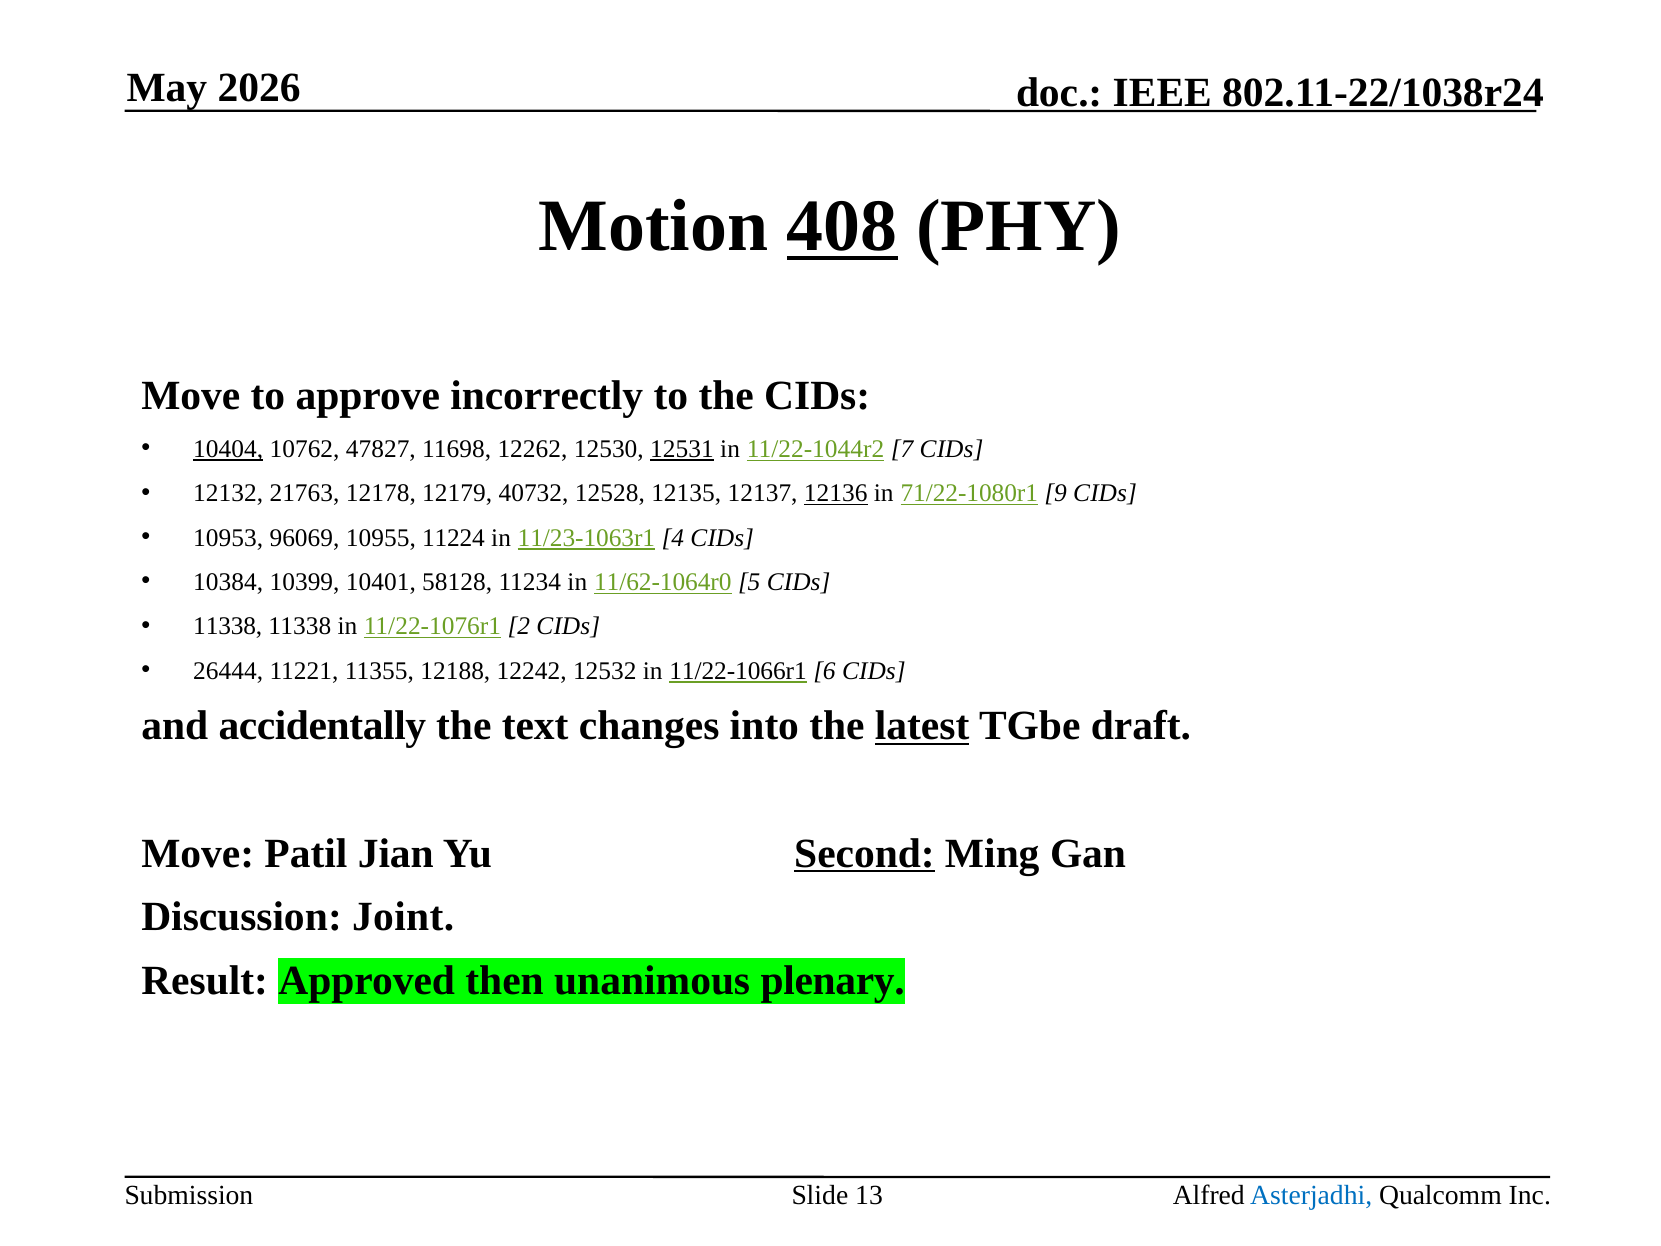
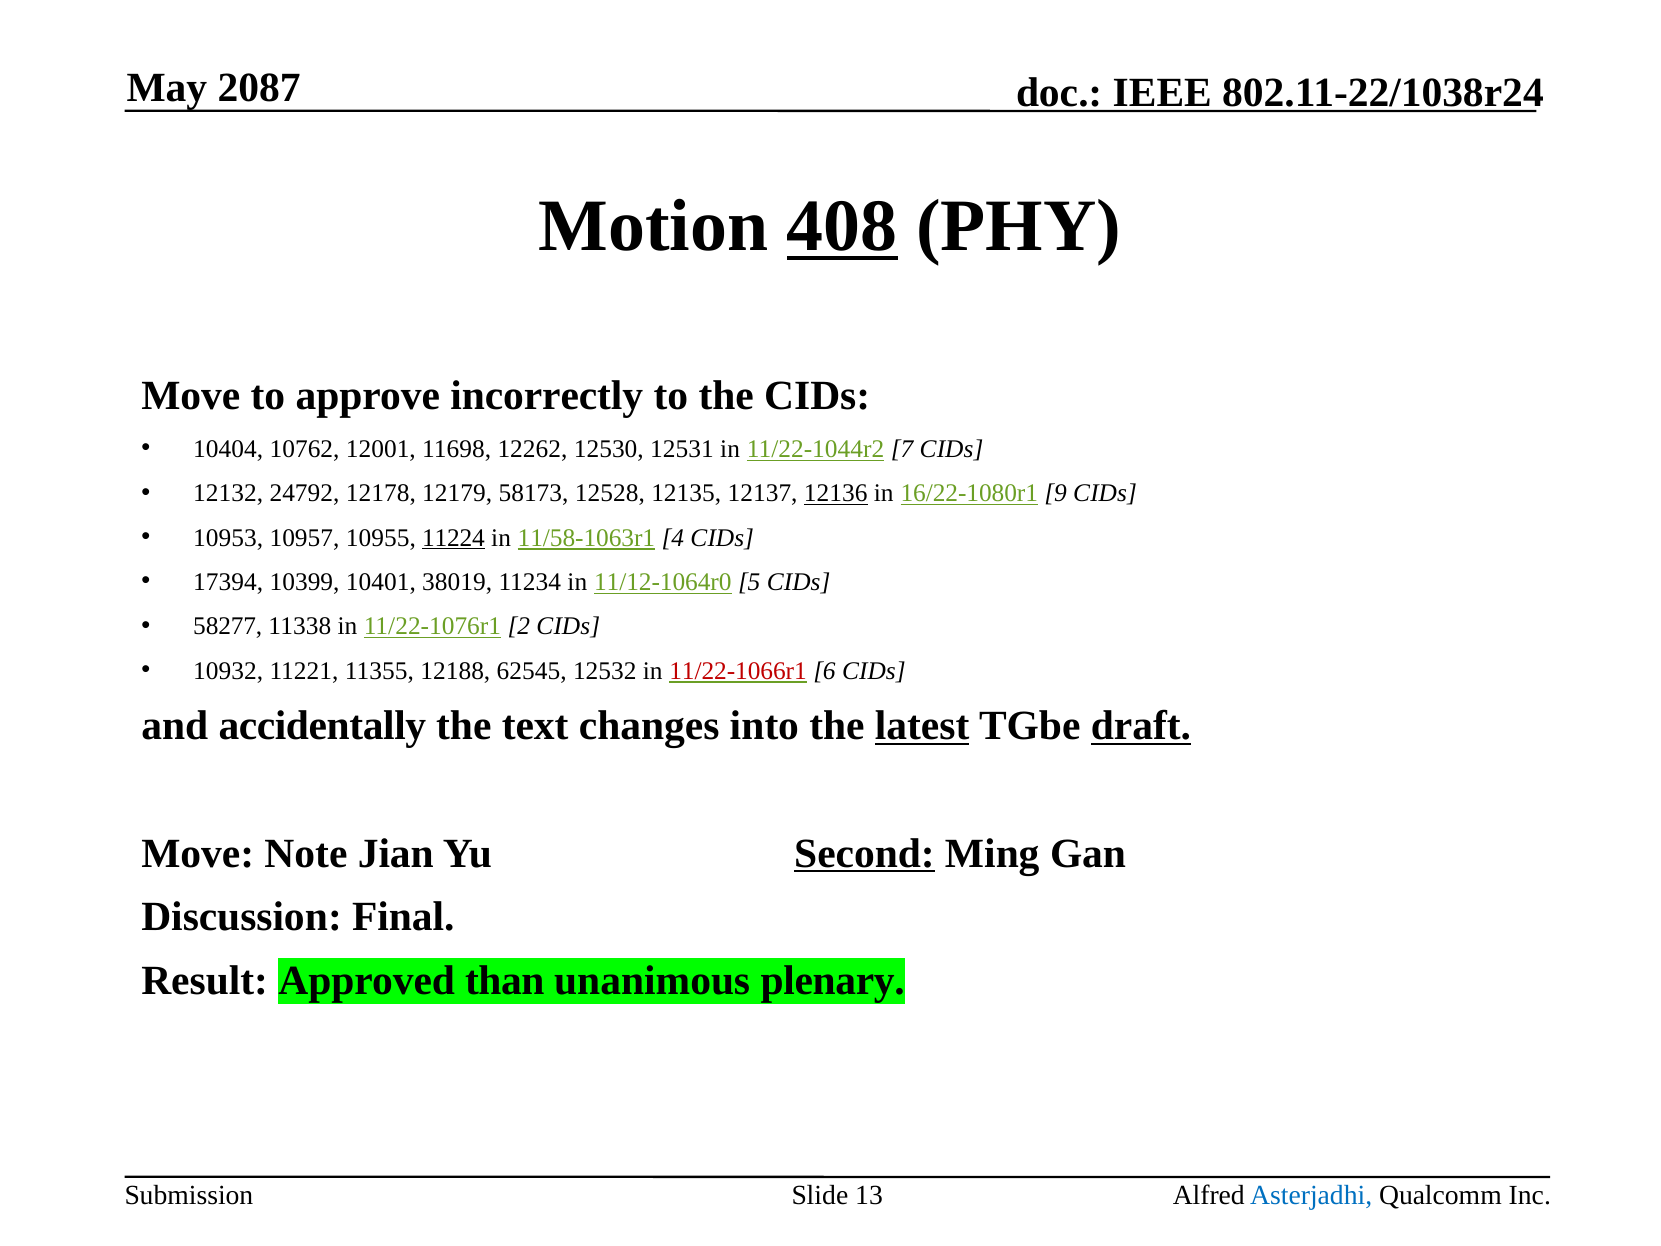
2026: 2026 -> 2087
10404 underline: present -> none
47827: 47827 -> 12001
12531 underline: present -> none
21763: 21763 -> 24792
40732: 40732 -> 58173
71/22-1080r1: 71/22-1080r1 -> 16/22-1080r1
96069: 96069 -> 10957
11224 underline: none -> present
11/23-1063r1: 11/23-1063r1 -> 11/58-1063r1
10384: 10384 -> 17394
58128: 58128 -> 38019
11/62-1064r0: 11/62-1064r0 -> 11/12-1064r0
11338 at (228, 626): 11338 -> 58277
26444: 26444 -> 10932
12242: 12242 -> 62545
11/22-1066r1 colour: black -> red
draft underline: none -> present
Patil: Patil -> Note
Joint: Joint -> Final
then: then -> than
